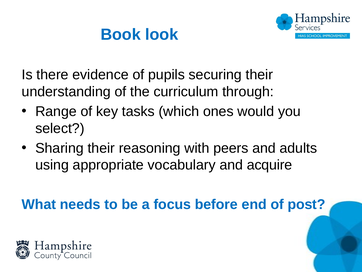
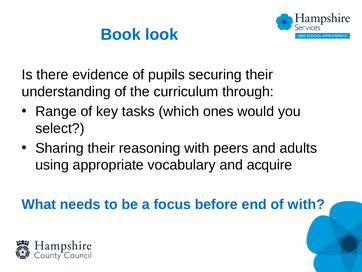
of post: post -> with
